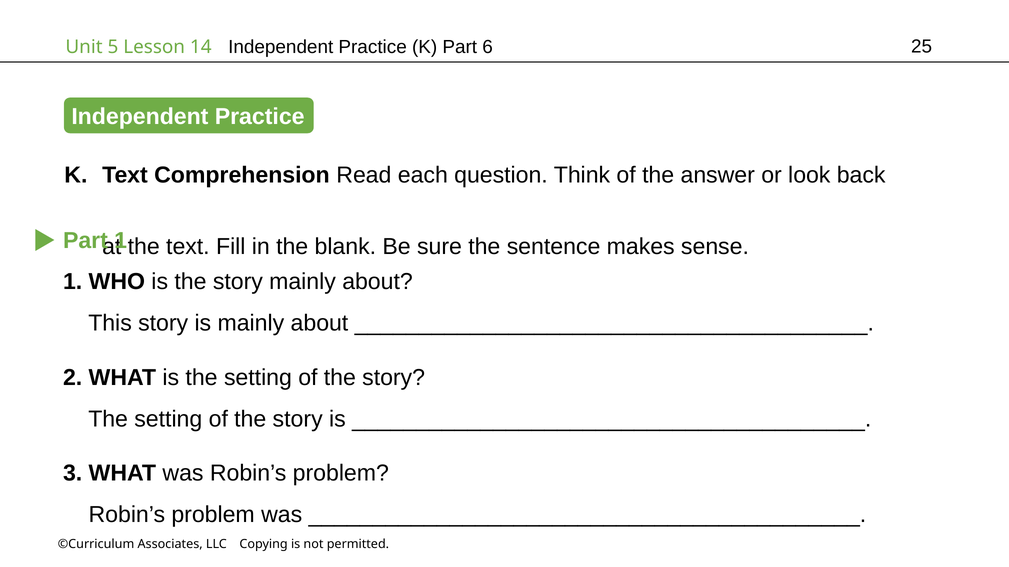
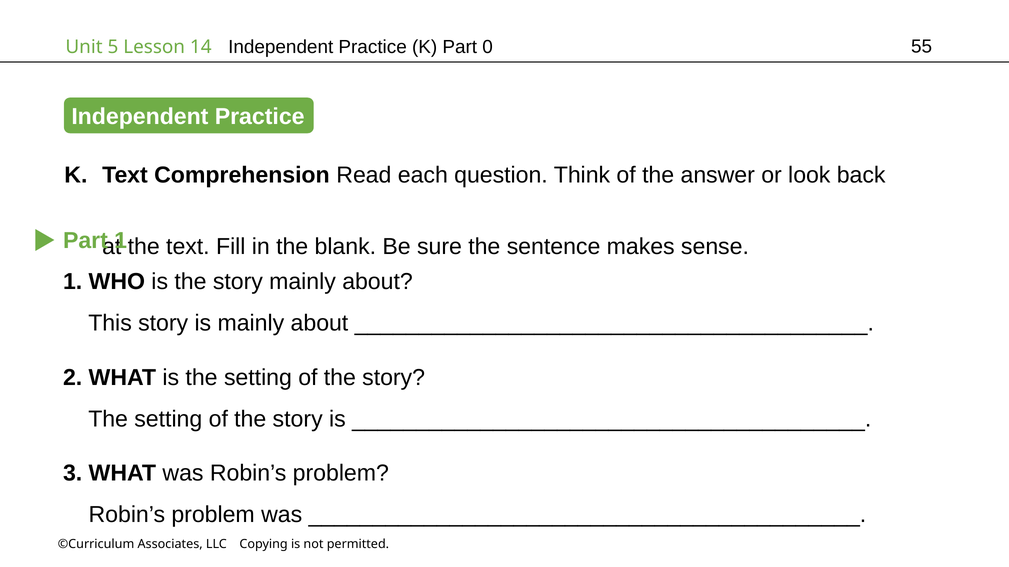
6: 6 -> 0
25: 25 -> 55
